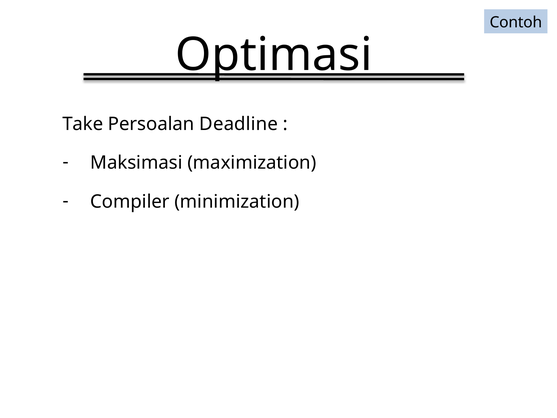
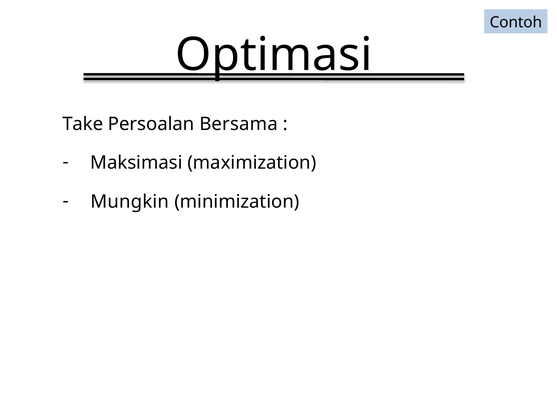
Deadline: Deadline -> Bersama
Compiler: Compiler -> Mungkin
